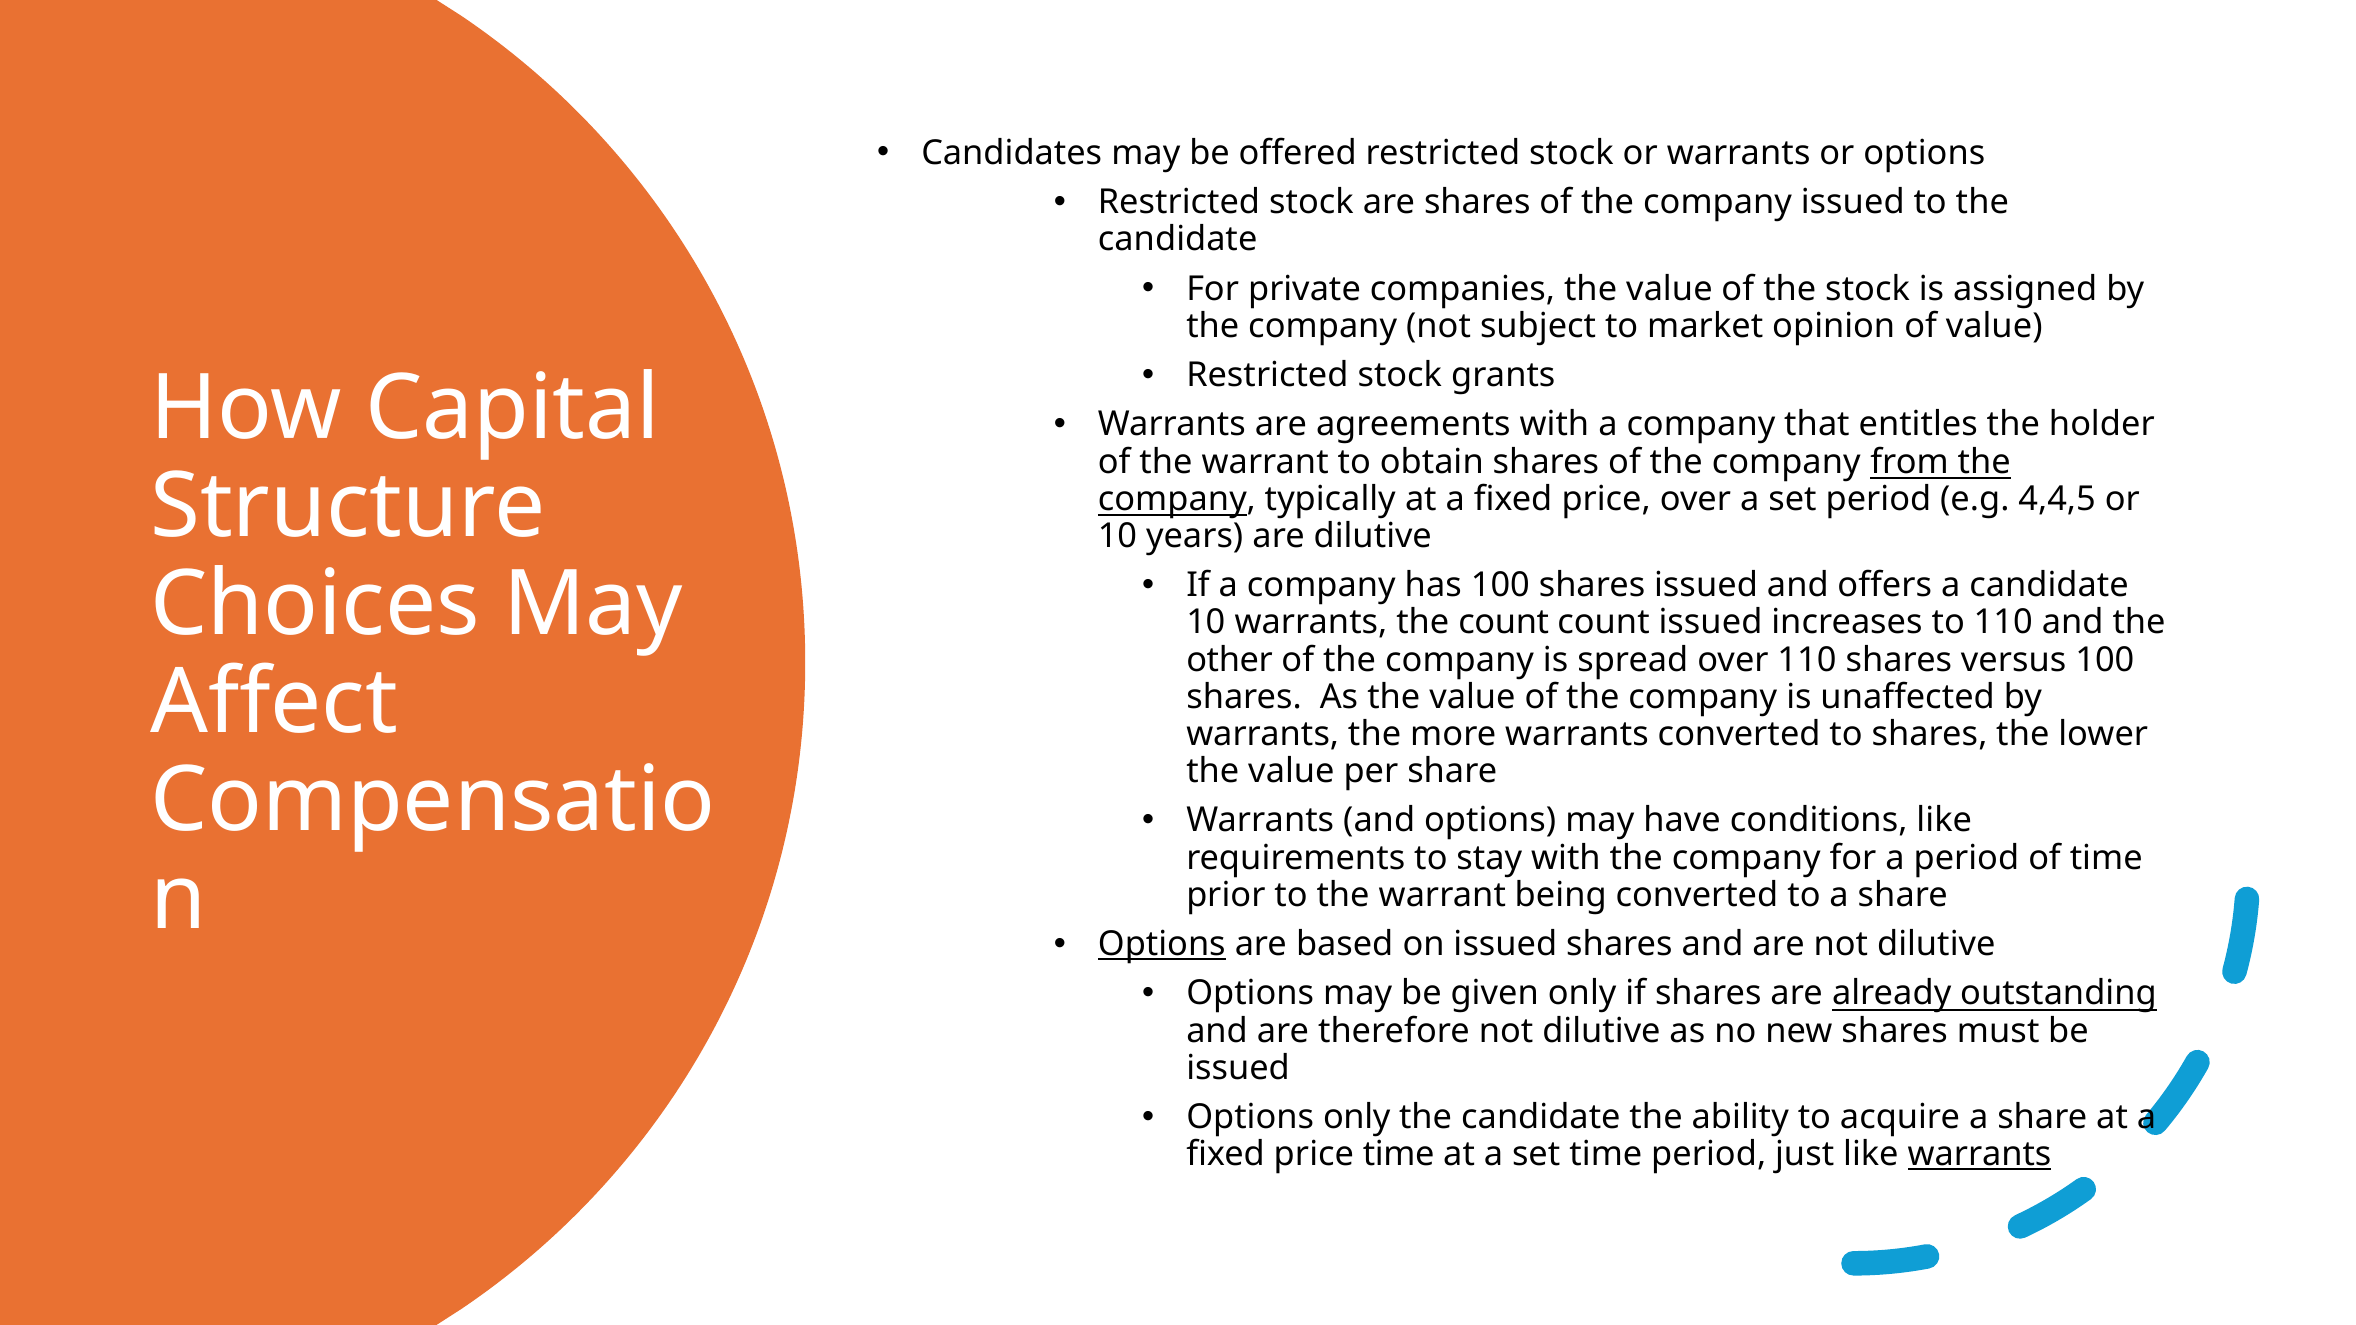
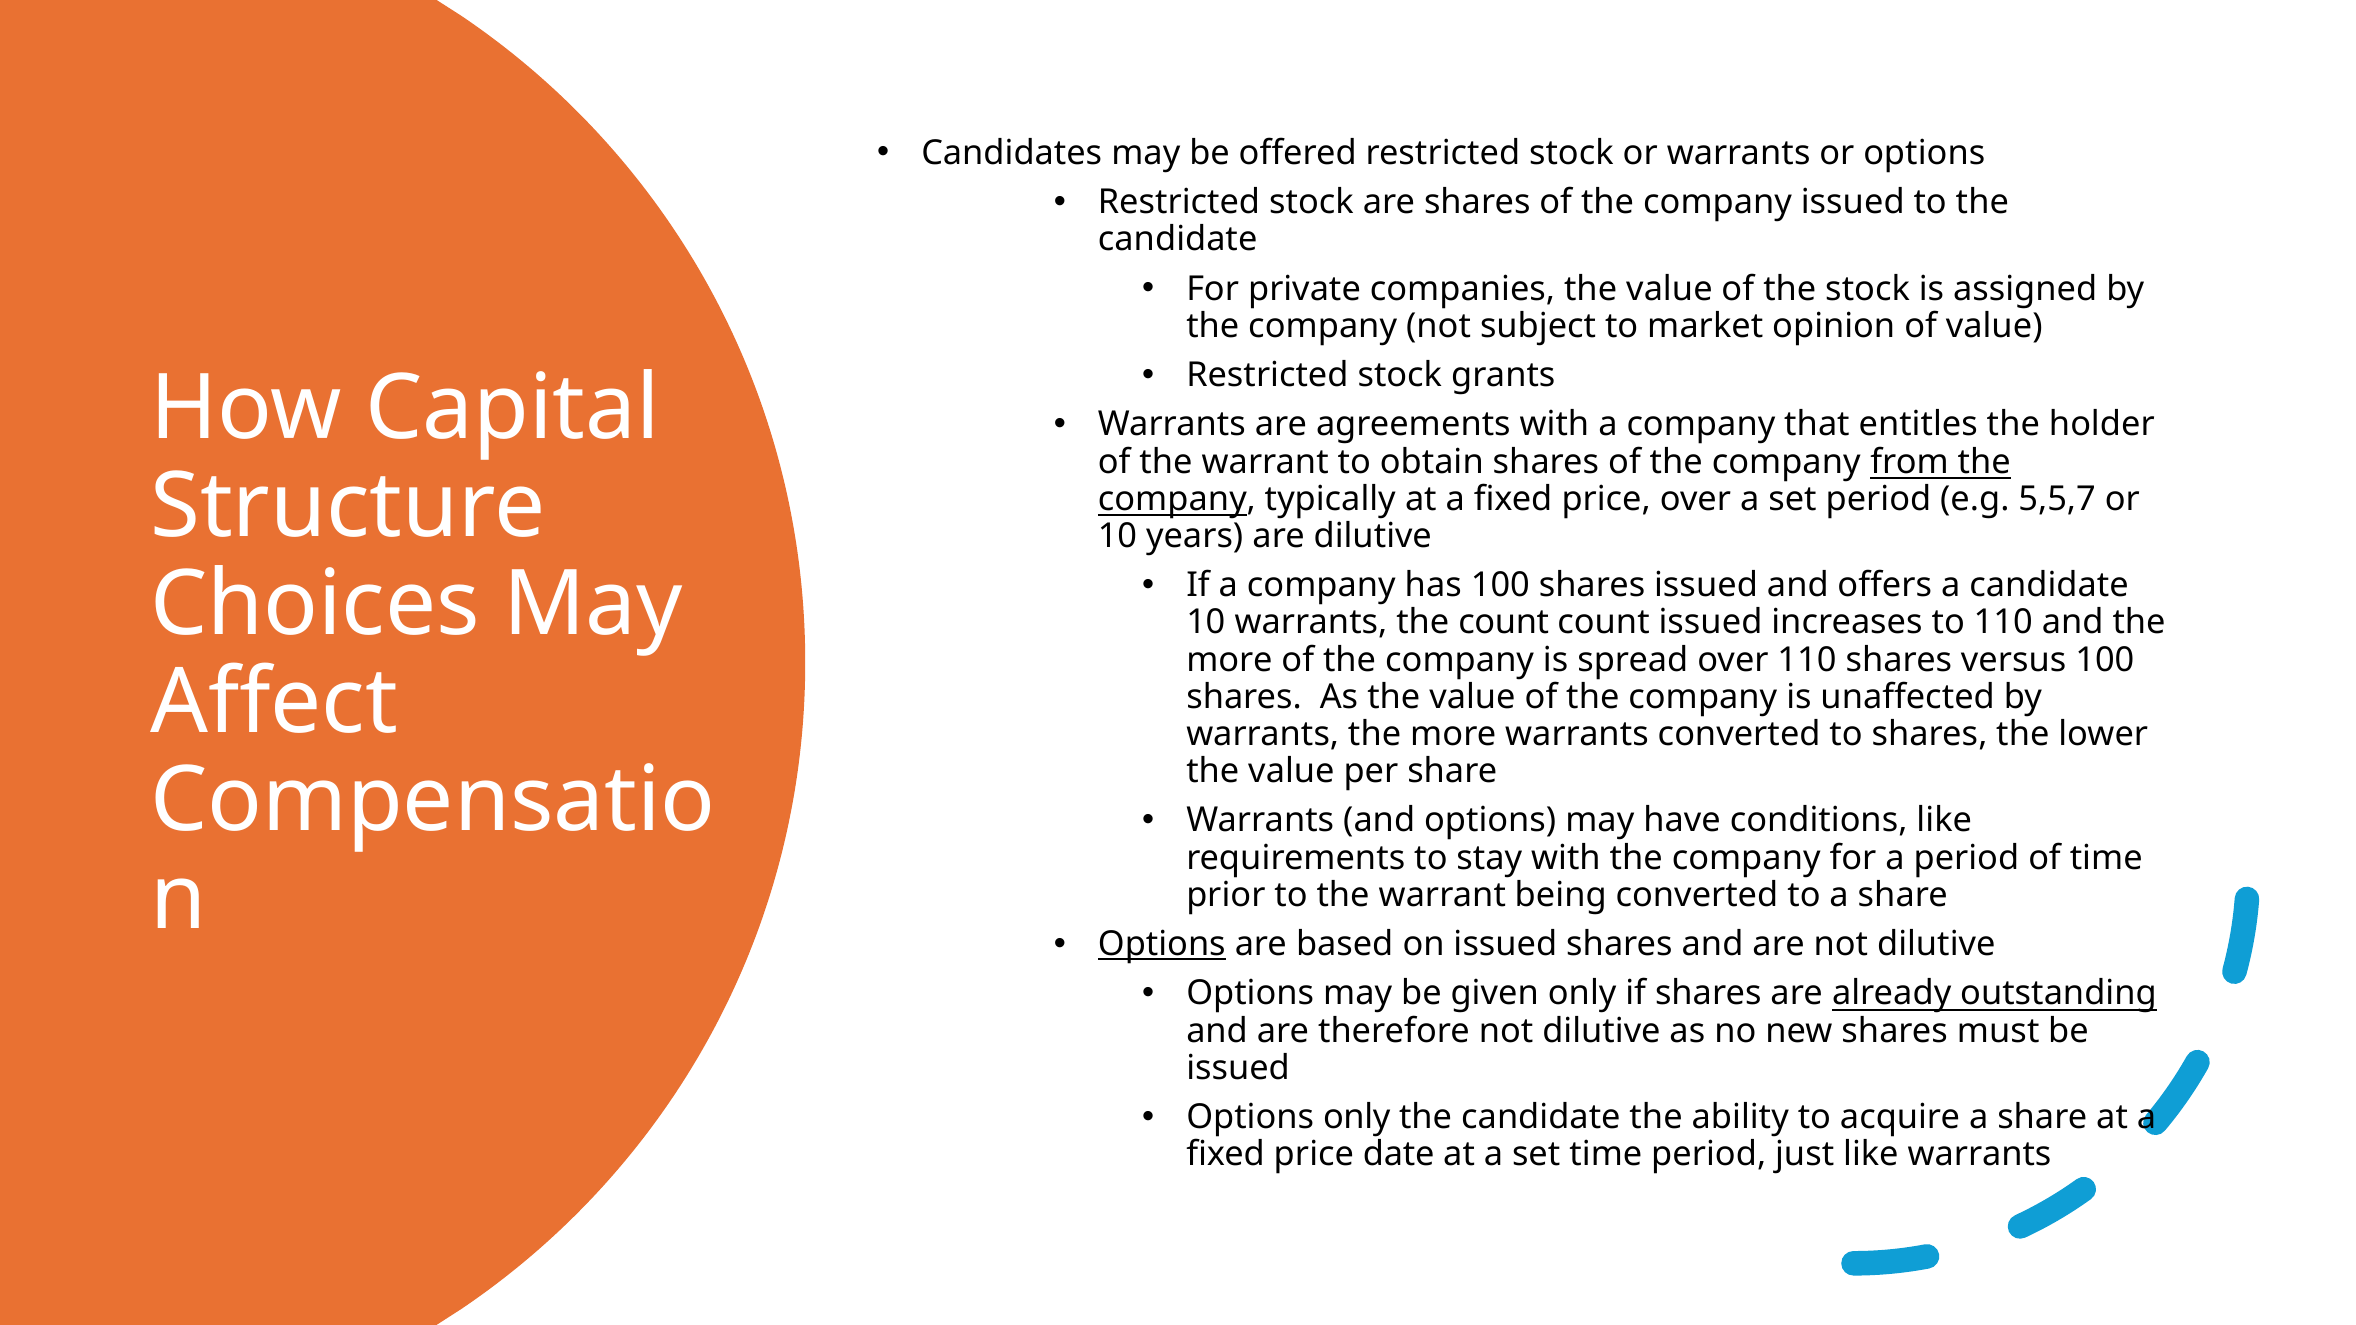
4,4,5: 4,4,5 -> 5,5,7
other at (1230, 660): other -> more
price time: time -> date
warrants at (1980, 1155) underline: present -> none
